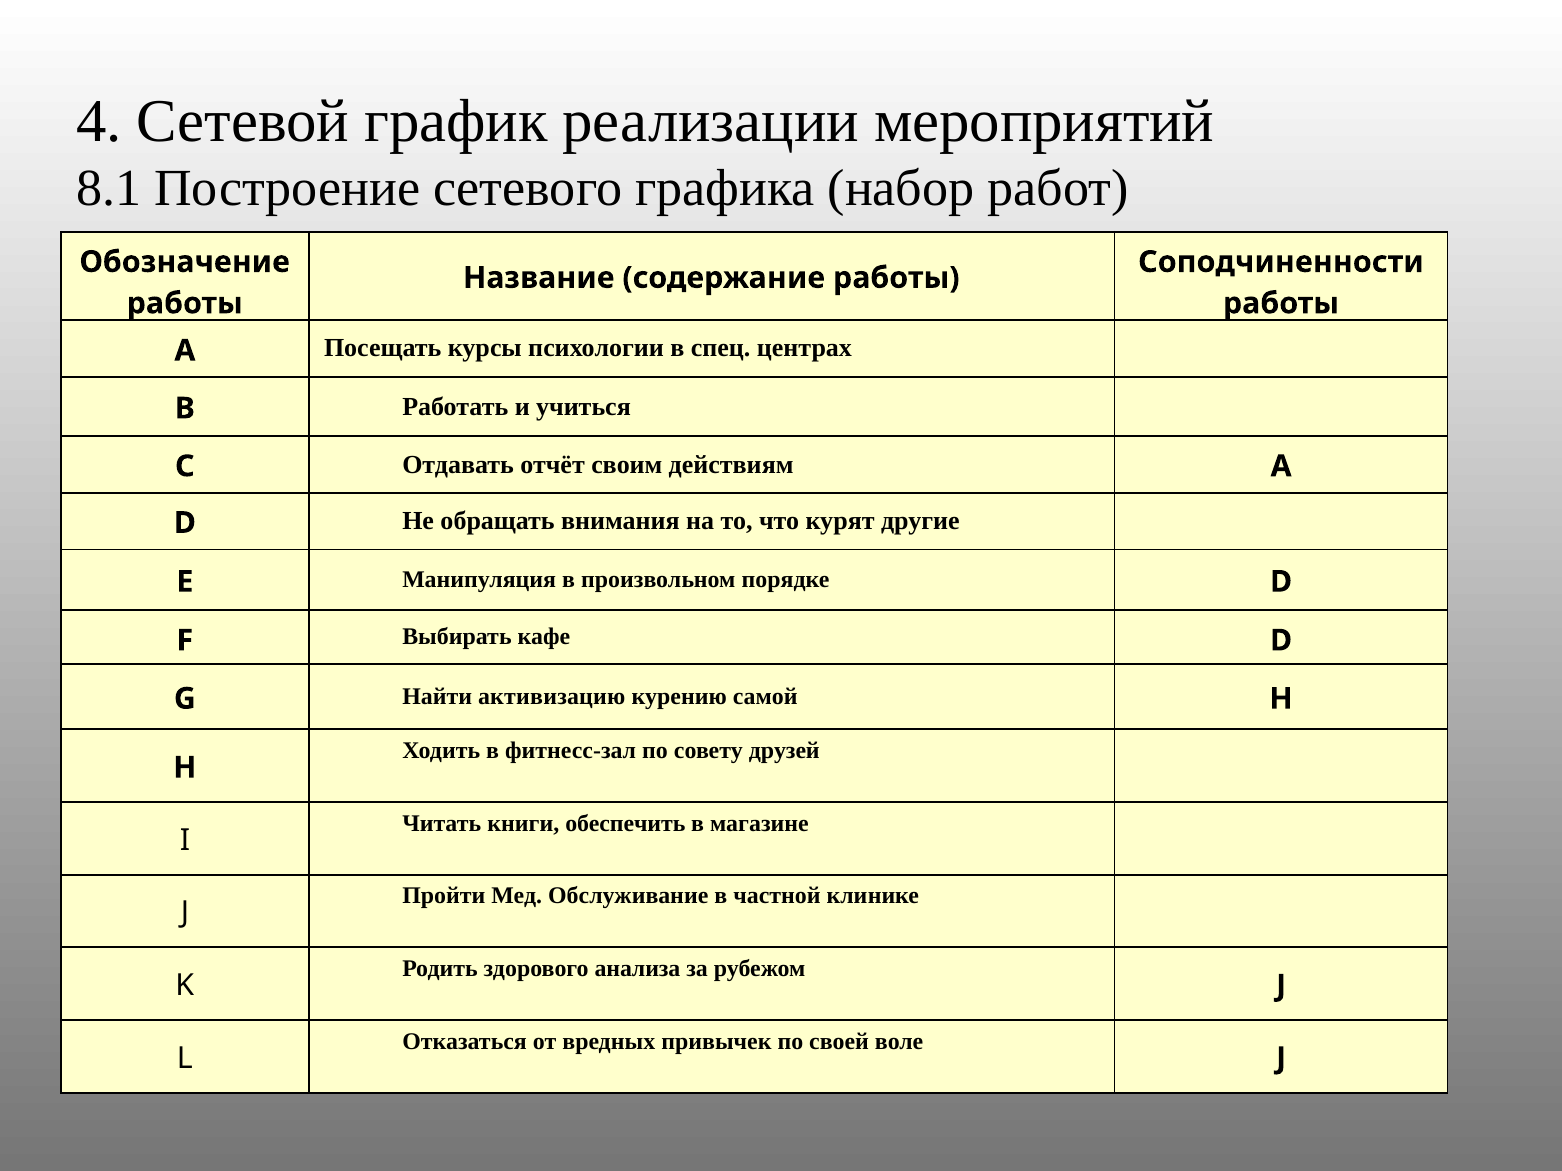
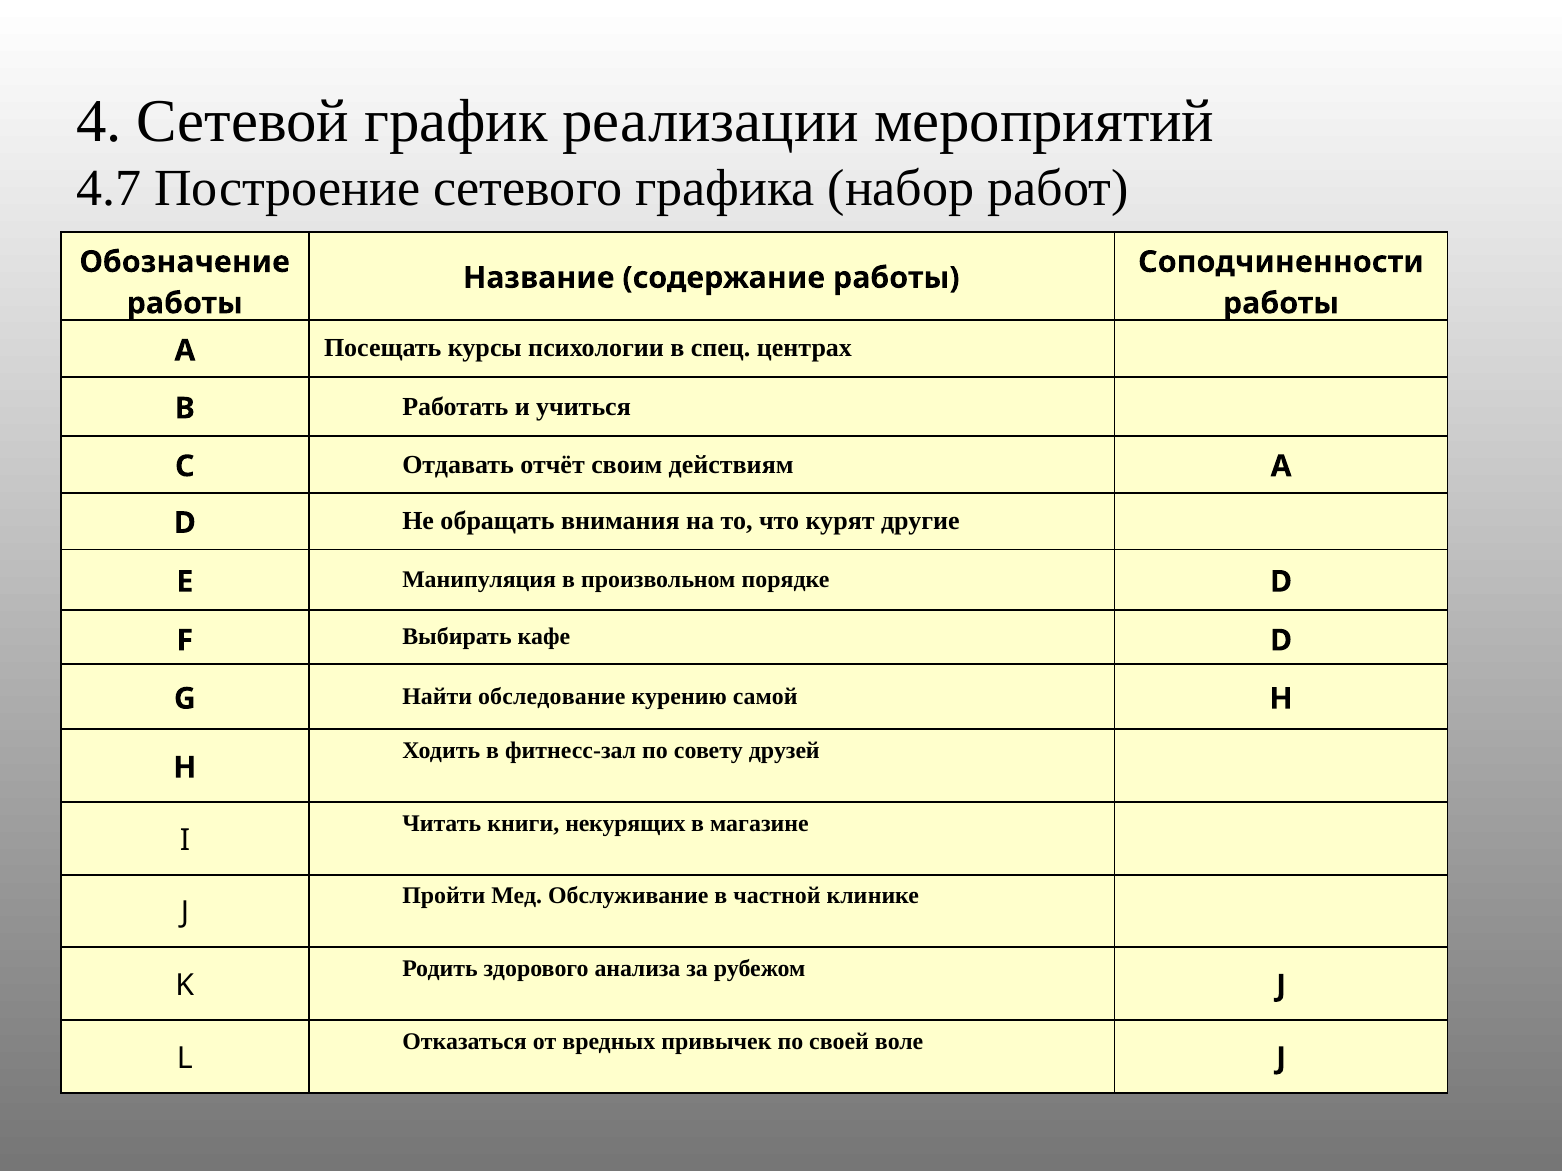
8.1: 8.1 -> 4.7
активизацию: активизацию -> обследование
обеспечить: обеспечить -> некурящих
